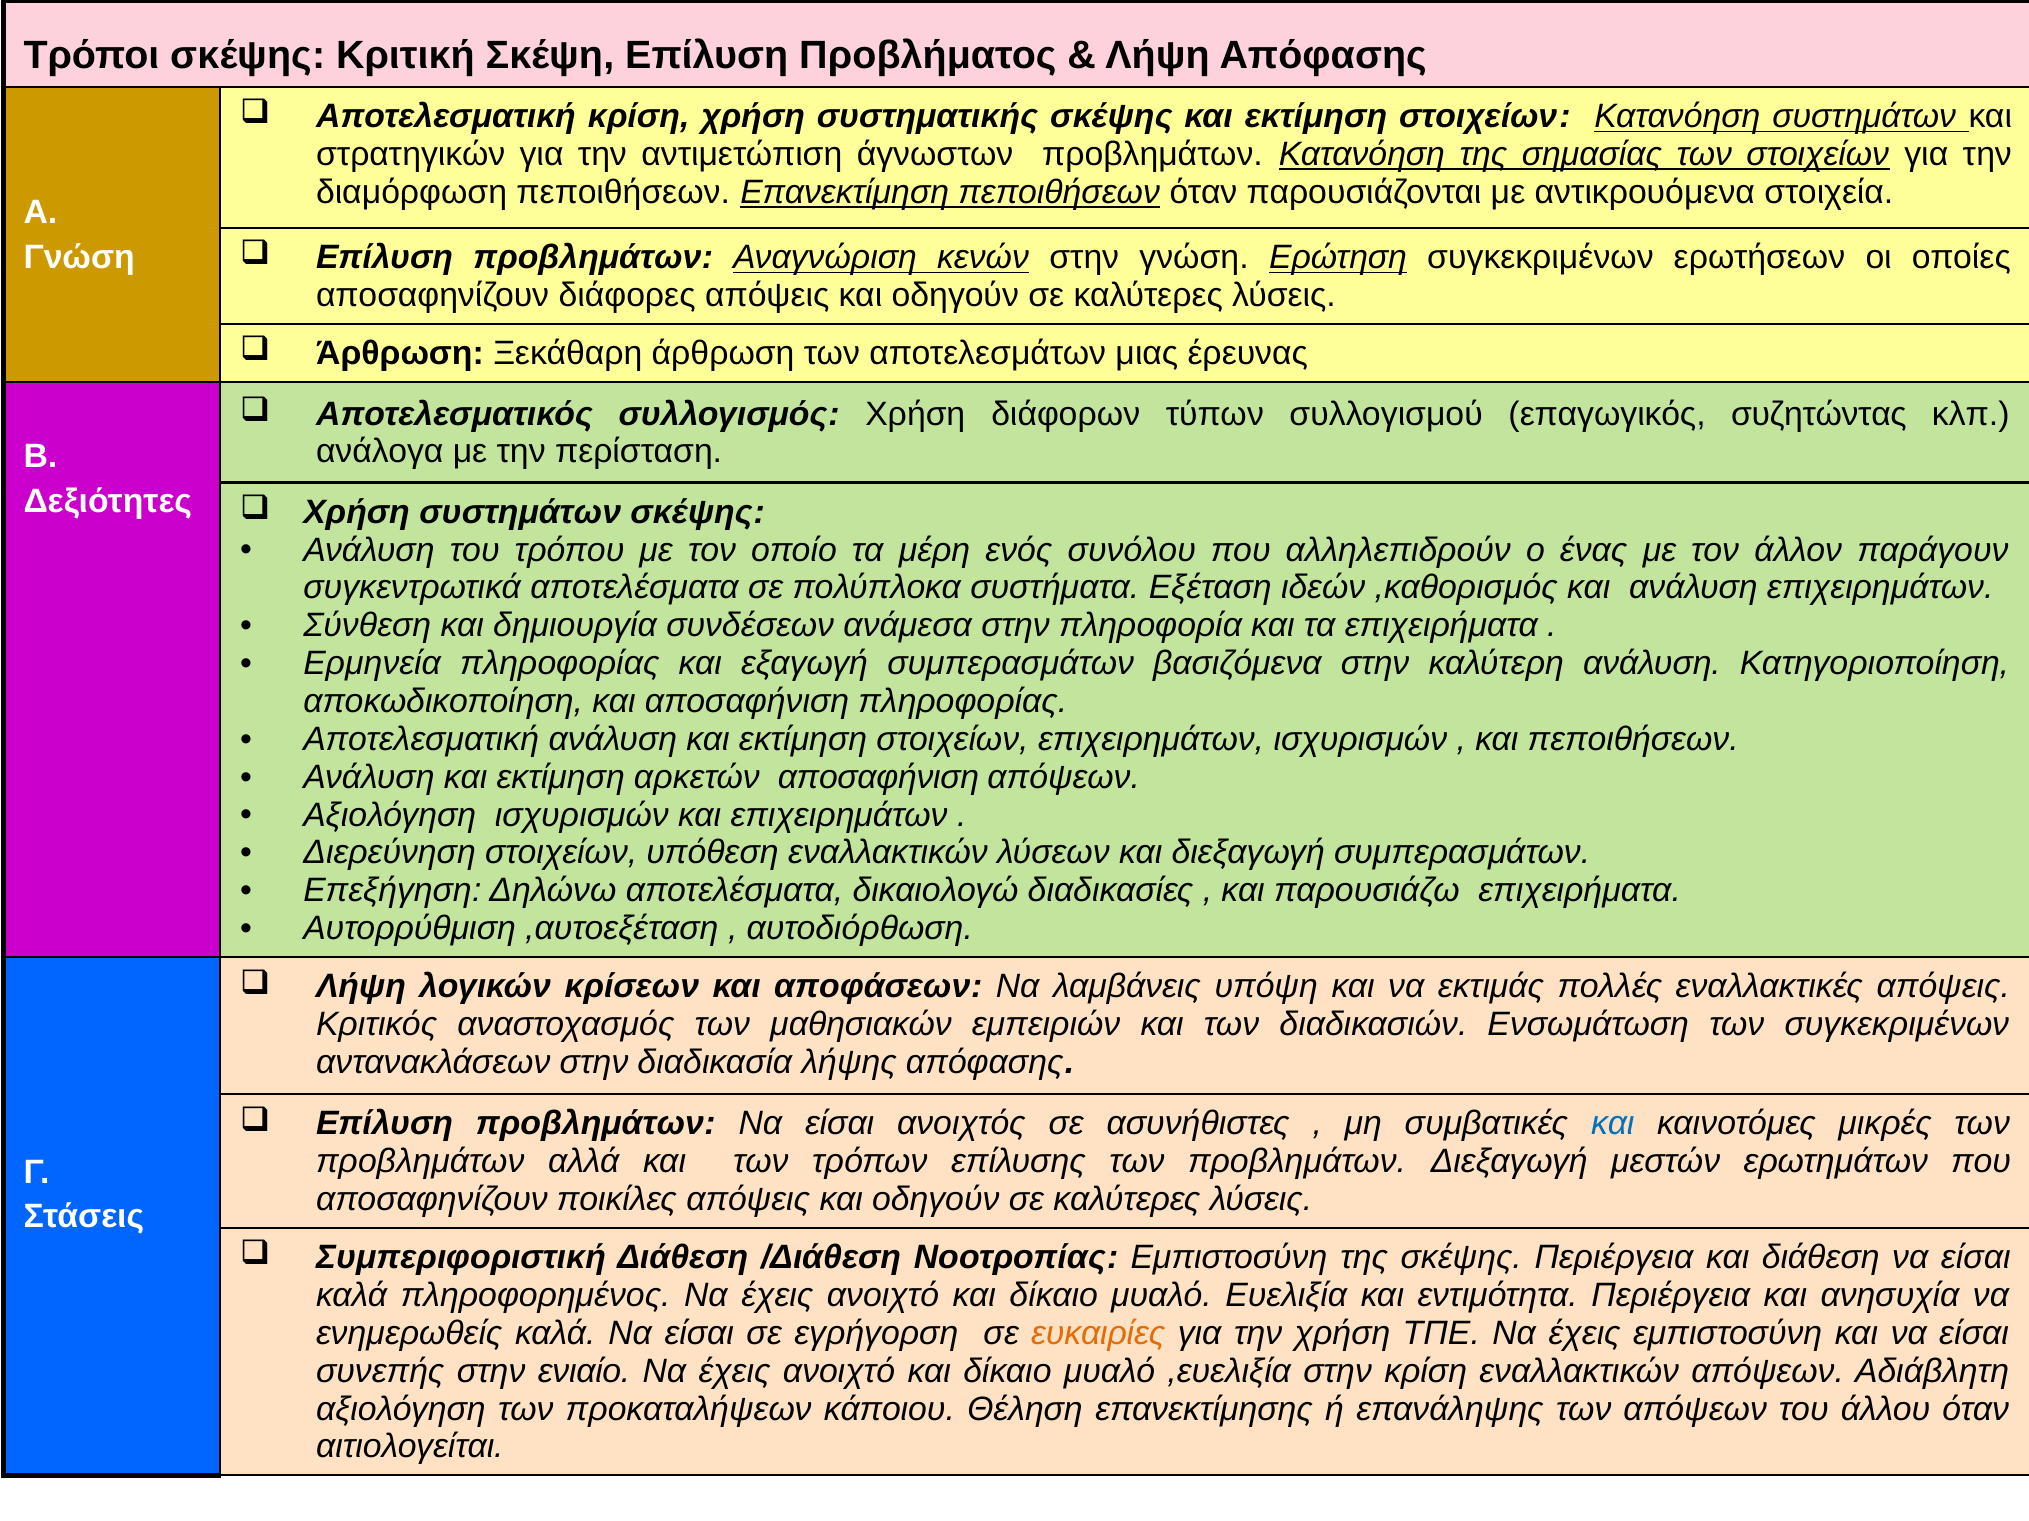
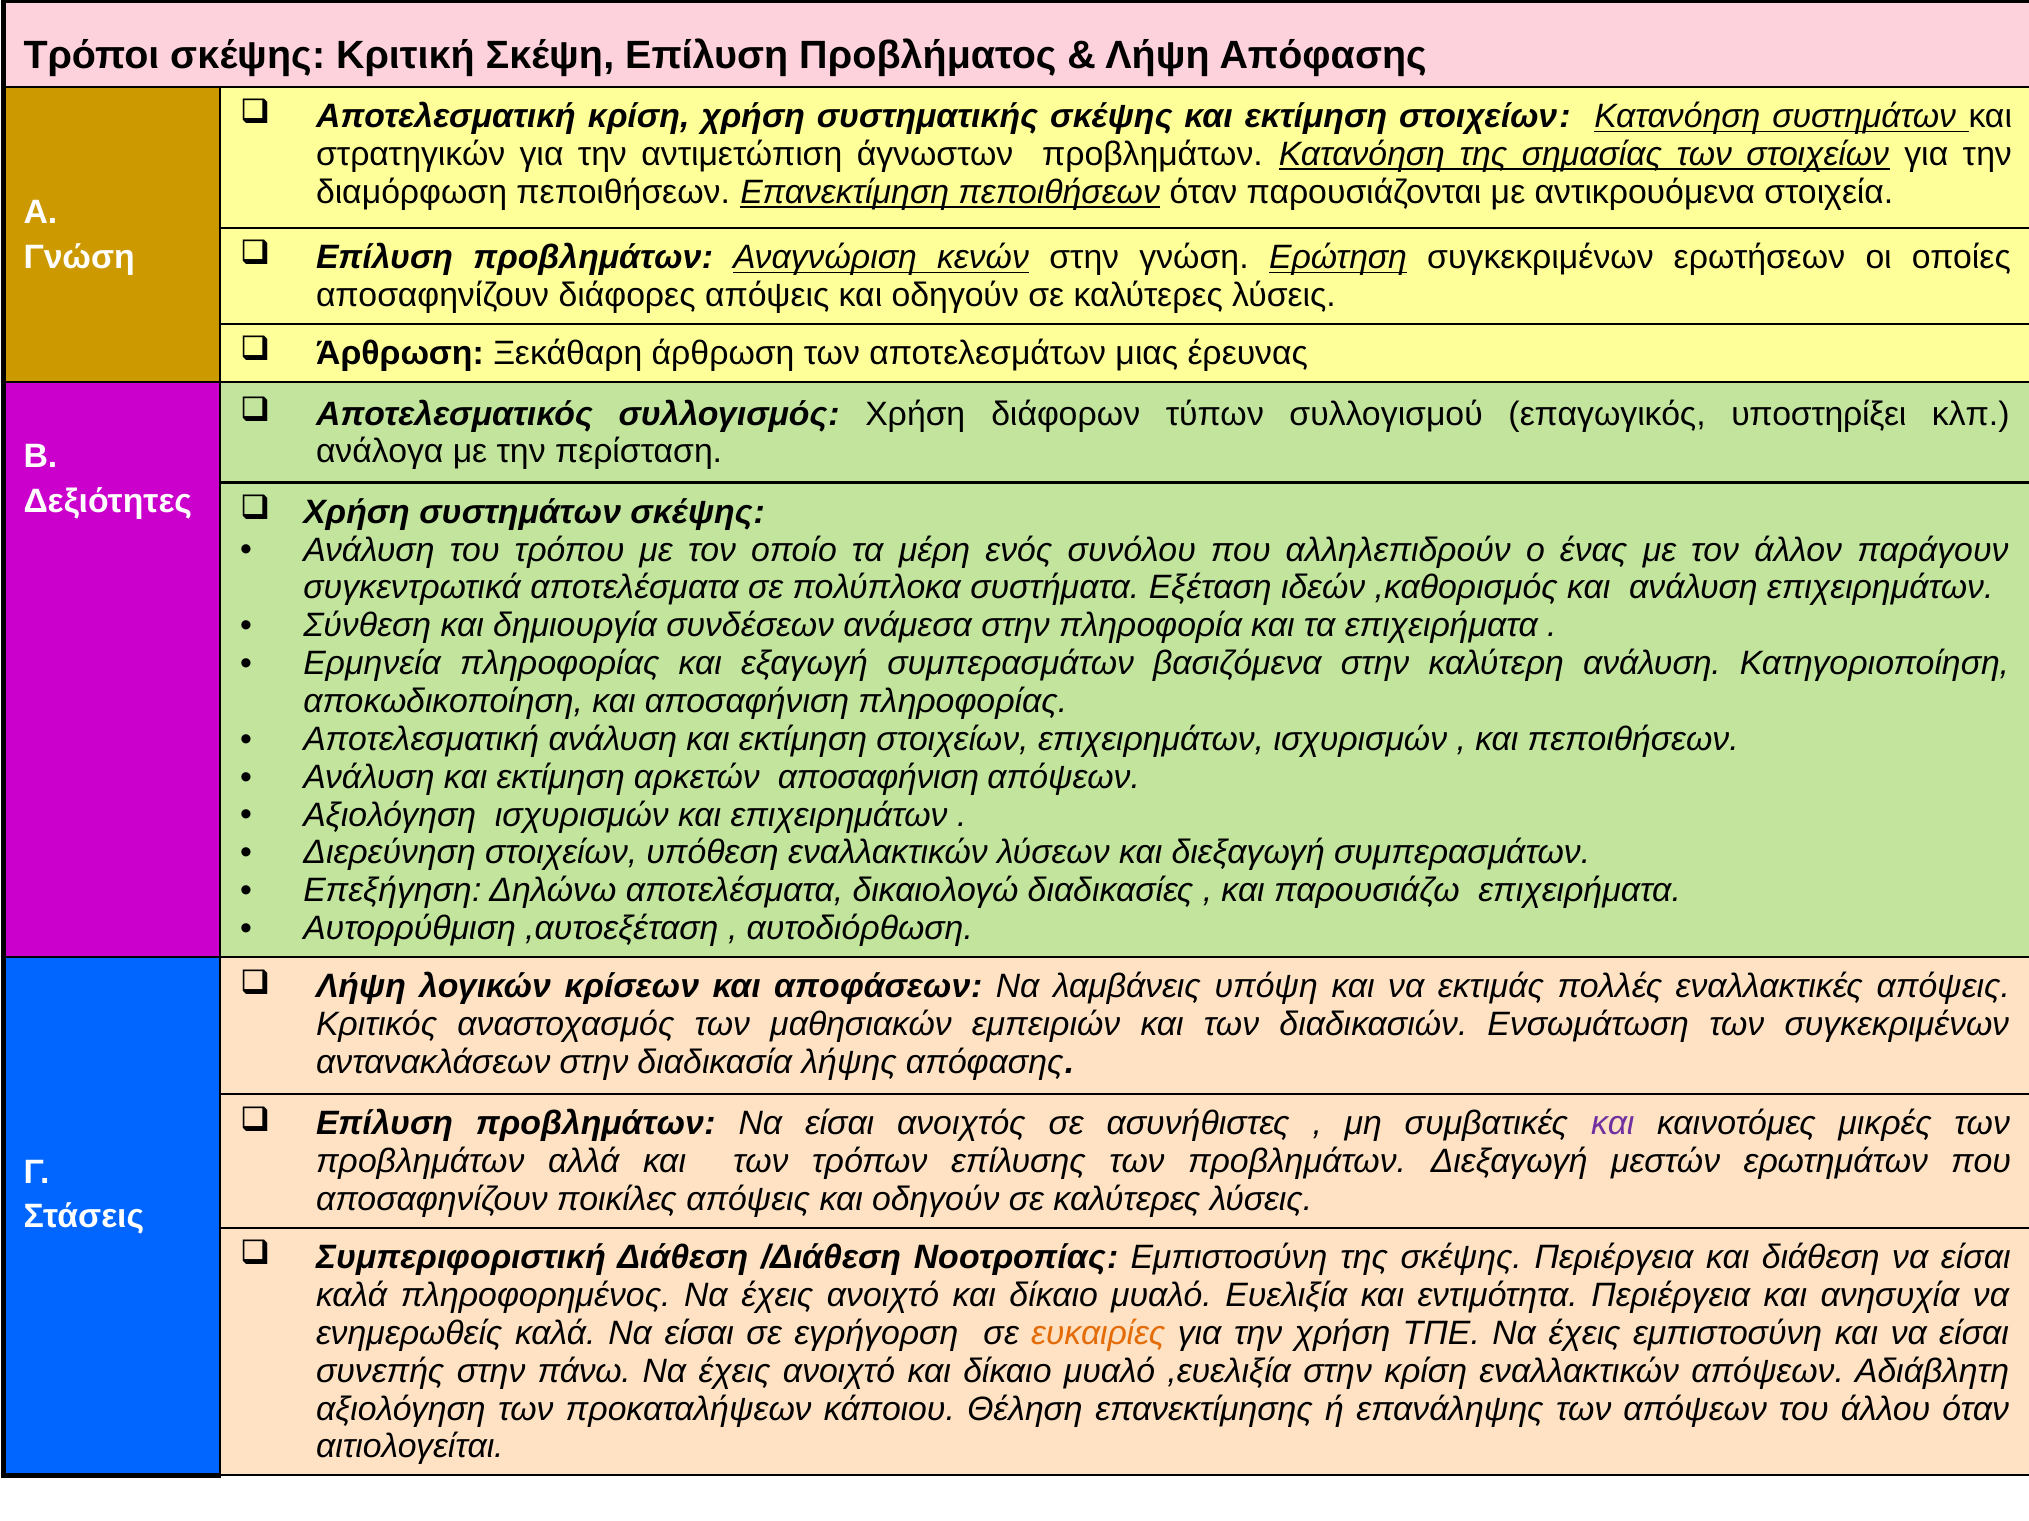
συζητώντας: συζητώντας -> υποστηρίξει
και at (1613, 1124) colour: blue -> purple
ενιαίο: ενιαίο -> πάνω
